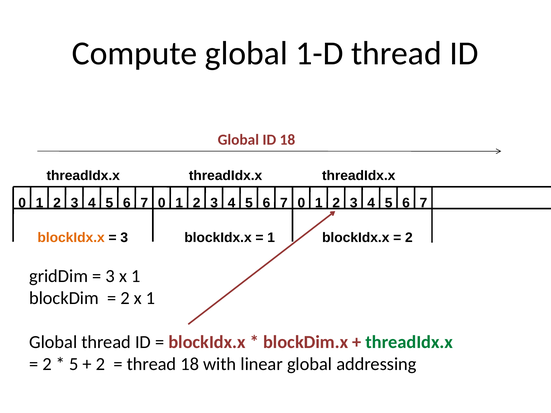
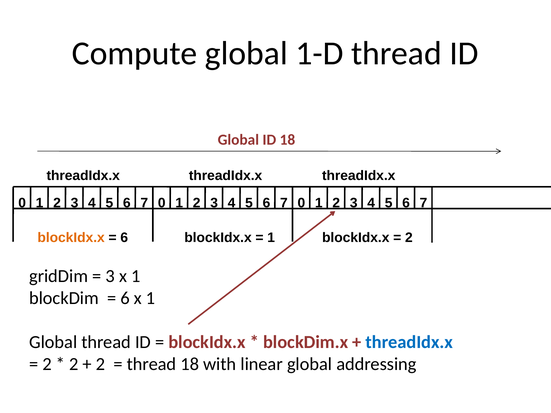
3 at (124, 238): 3 -> 6
2 at (125, 298): 2 -> 6
threadIdx.x at (409, 342) colour: green -> blue
5 at (74, 364): 5 -> 2
